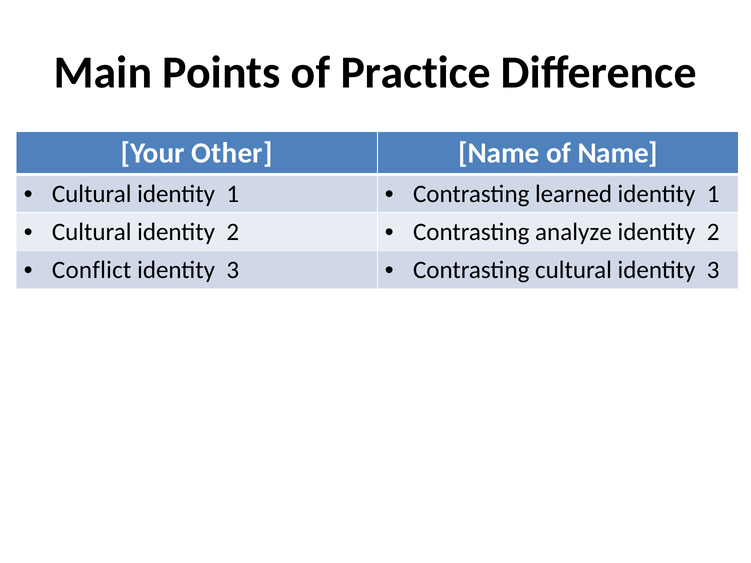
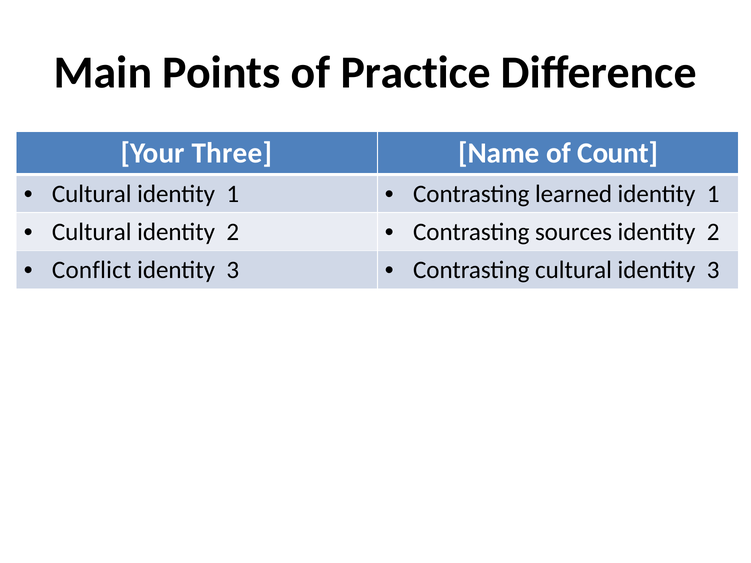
Other: Other -> Three
of Name: Name -> Count
analyze: analyze -> sources
